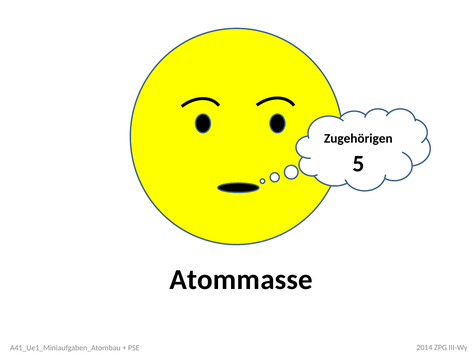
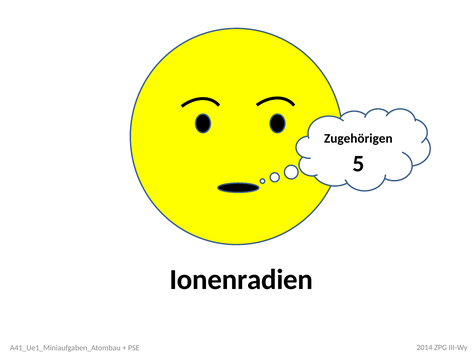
Atommasse: Atommasse -> Ionenradien
